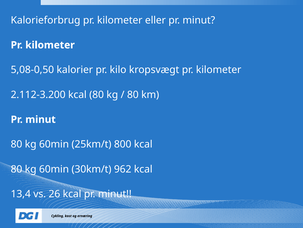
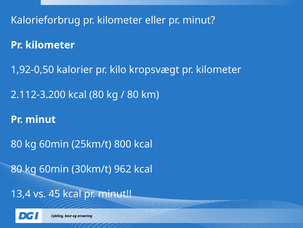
5,08-0,50: 5,08-0,50 -> 1,92-0,50
26: 26 -> 45
